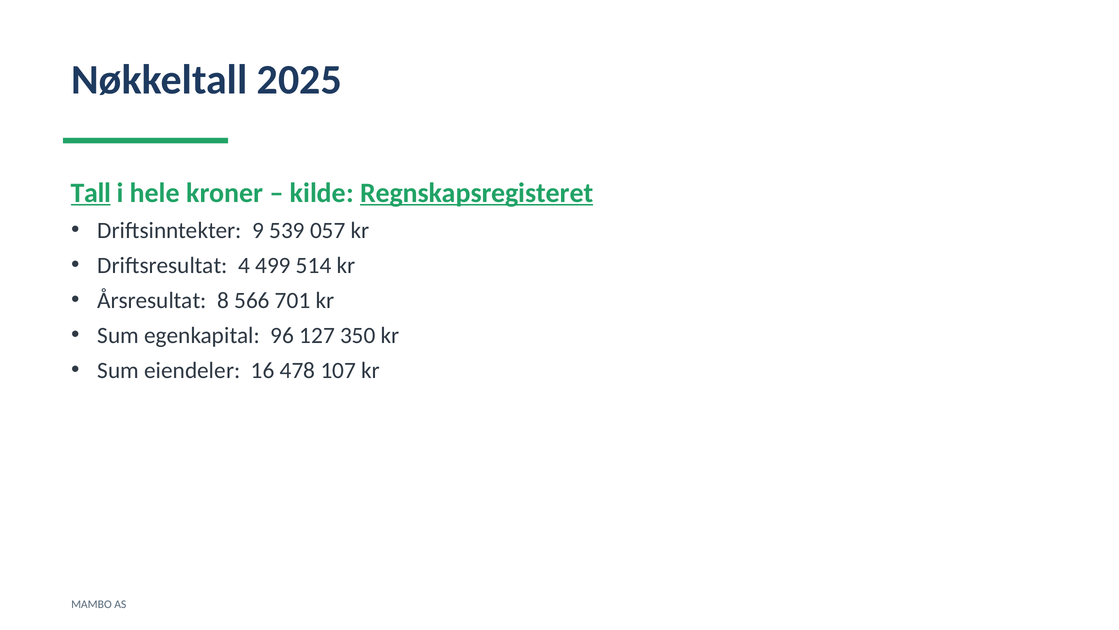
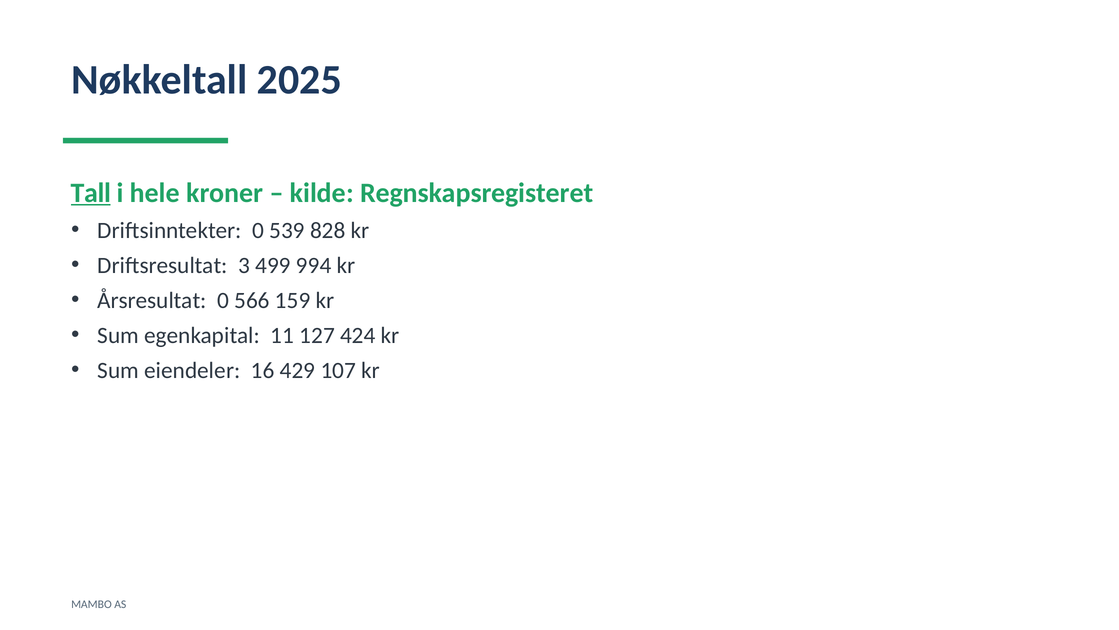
Regnskapsregisteret underline: present -> none
Driftsinntekter 9: 9 -> 0
057: 057 -> 828
4: 4 -> 3
514: 514 -> 994
Årsresultat 8: 8 -> 0
701: 701 -> 159
96: 96 -> 11
350: 350 -> 424
478: 478 -> 429
